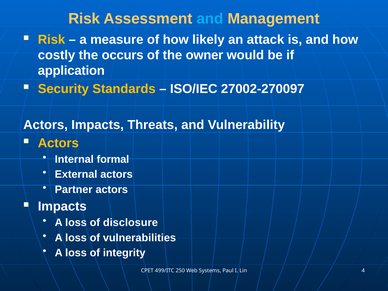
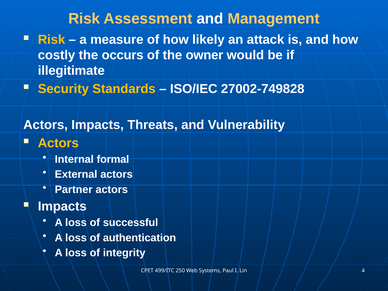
and at (210, 19) colour: light blue -> white
application: application -> illegitimate
27002-270097: 27002-270097 -> 27002-749828
disclosure: disclosure -> successful
vulnerabilities: vulnerabilities -> authentication
